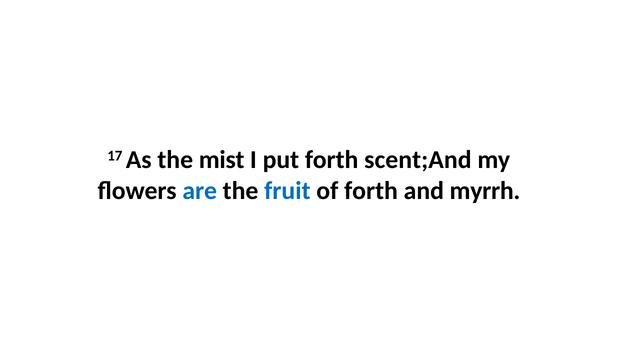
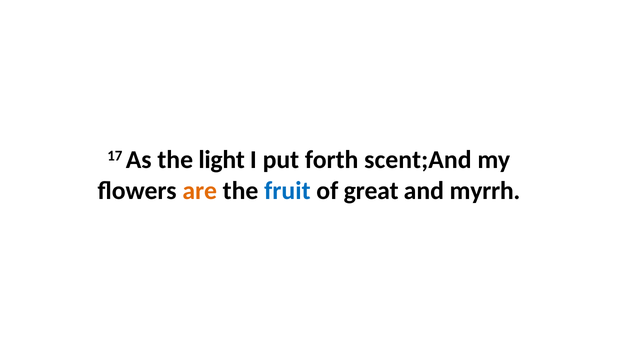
mist: mist -> light
are colour: blue -> orange
of forth: forth -> great
